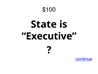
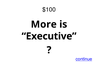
State: State -> More
